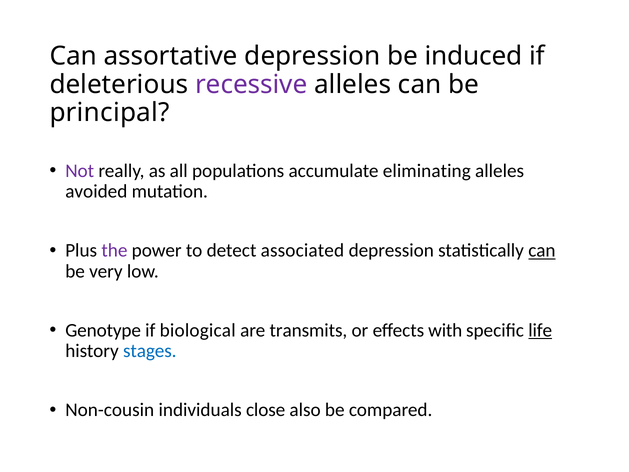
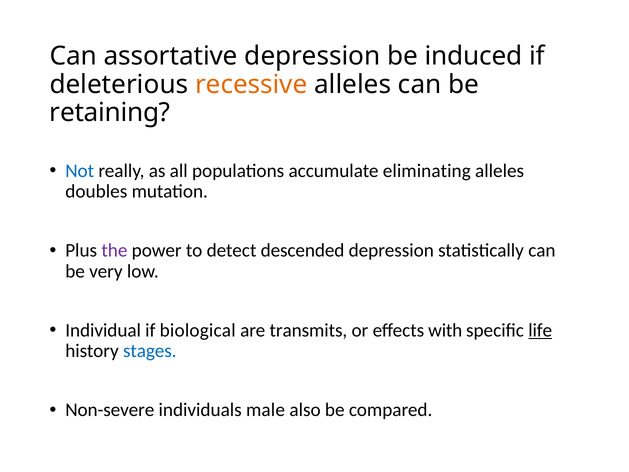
recessive colour: purple -> orange
principal: principal -> retaining
Not colour: purple -> blue
avoided: avoided -> doubles
associated: associated -> descended
can at (542, 250) underline: present -> none
Genotype: Genotype -> Individual
Non-cousin: Non-cousin -> Non-severe
close: close -> male
